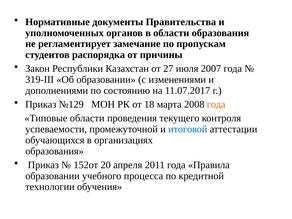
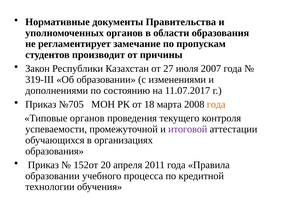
распорядка: распорядка -> производит
№129: №129 -> №705
Типовые области: области -> органов
итоговой colour: blue -> purple
